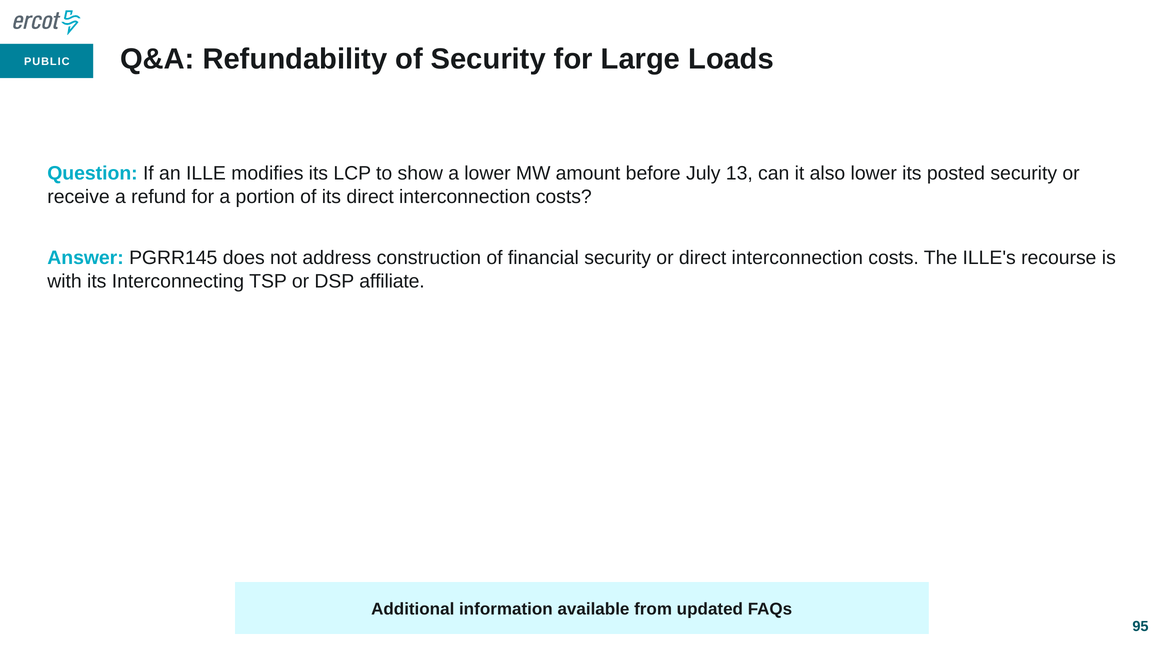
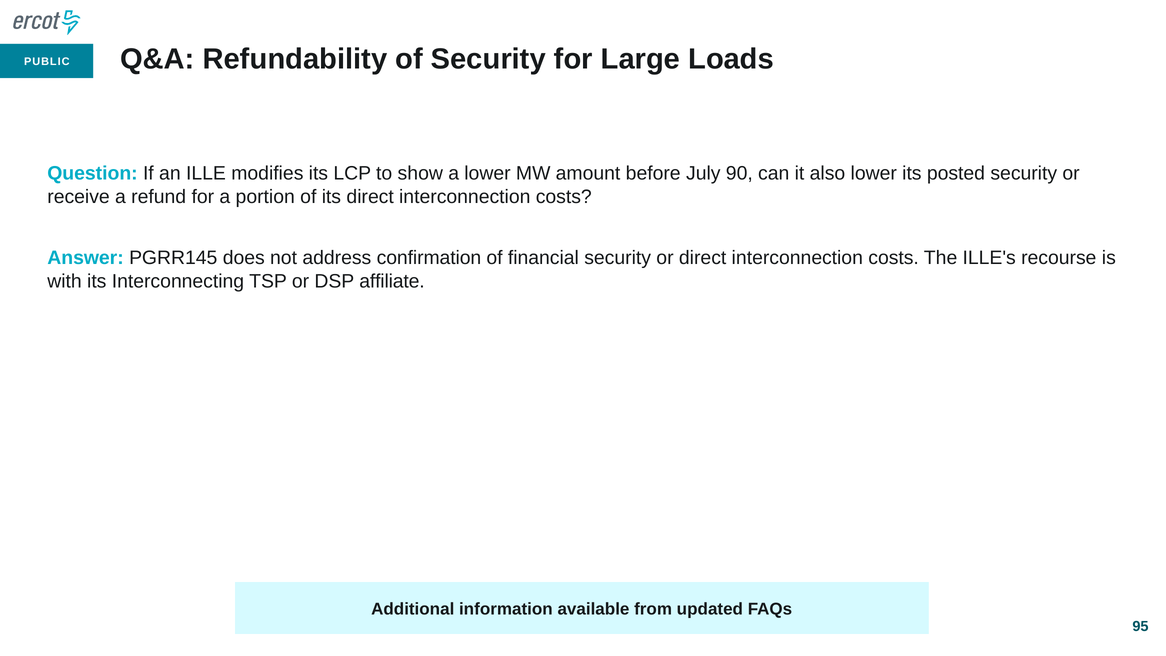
13: 13 -> 90
construction: construction -> confirmation
